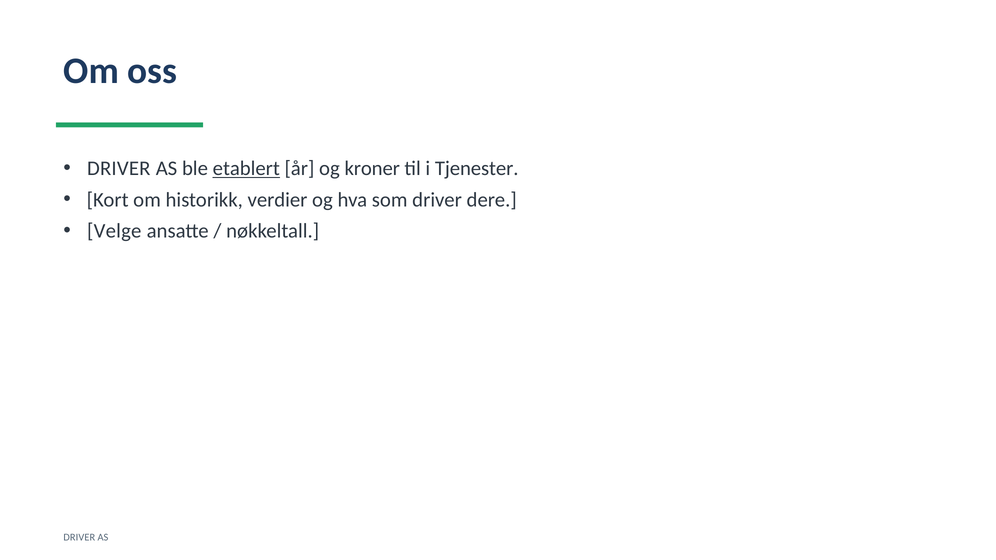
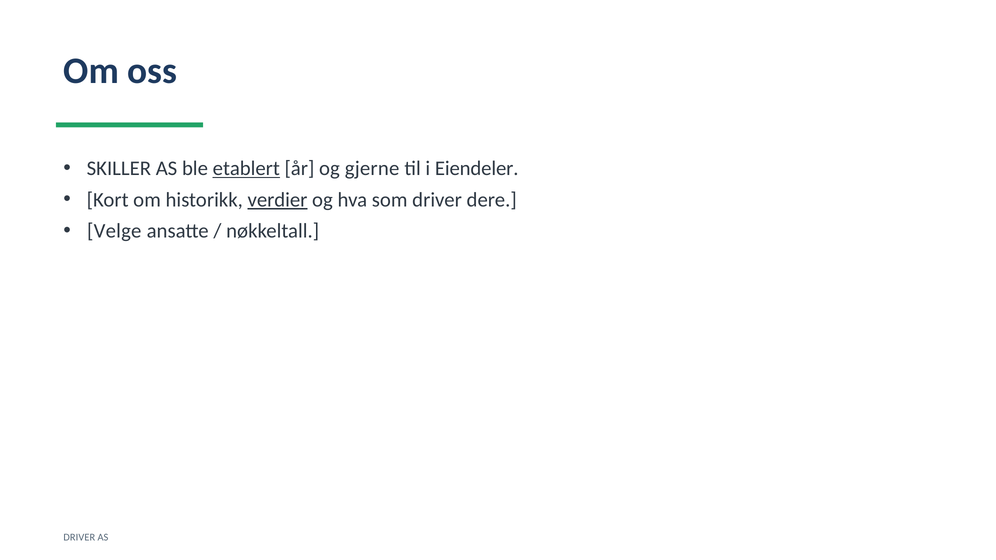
DRIVER at (119, 169): DRIVER -> SKILLER
kroner: kroner -> gjerne
Tjenester: Tjenester -> Eiendeler
verdier underline: none -> present
